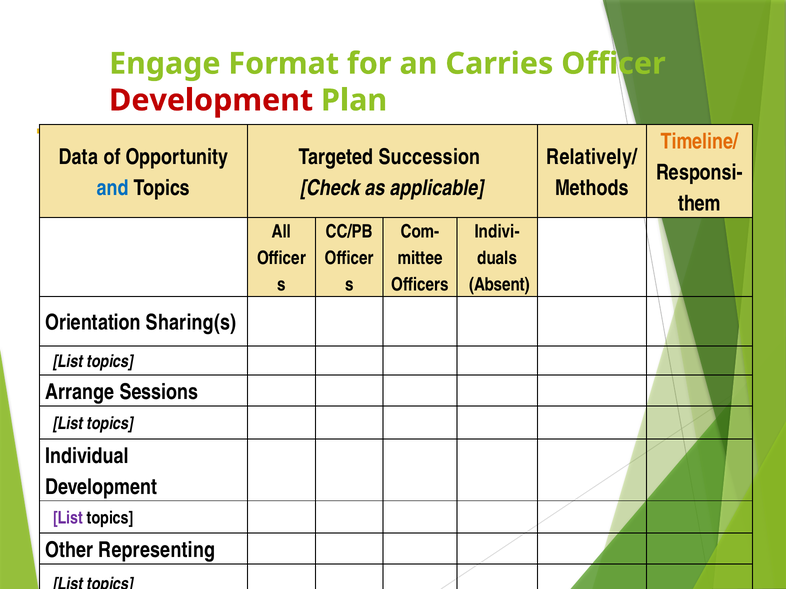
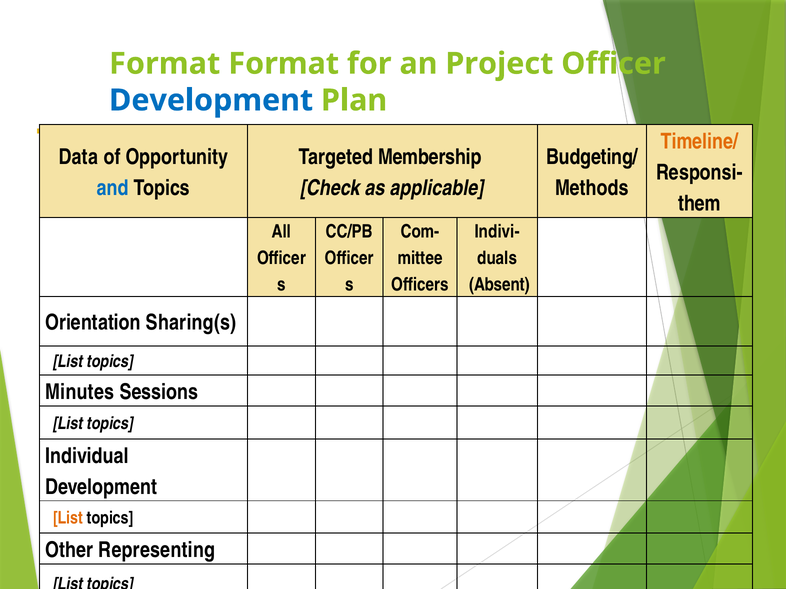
Engage at (165, 64): Engage -> Format
Carries: Carries -> Project
Development at (211, 100) colour: red -> blue
Succession: Succession -> Membership
Relatively/: Relatively/ -> Budgeting/
Arrange: Arrange -> Minutes
List at (68, 519) colour: purple -> orange
